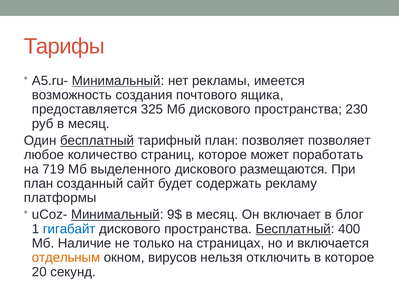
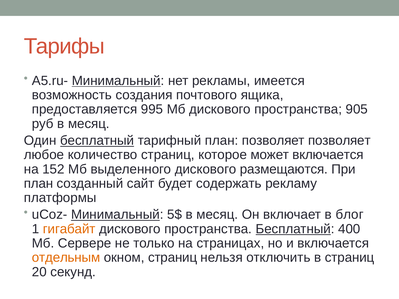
325: 325 -> 995
230: 230 -> 905
может поработать: поработать -> включается
719: 719 -> 152
9$: 9$ -> 5$
гигабайт colour: blue -> orange
Наличие: Наличие -> Сервере
окном вирусов: вирусов -> страниц
в которое: которое -> страниц
